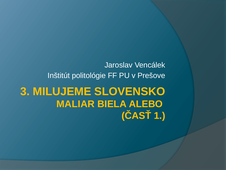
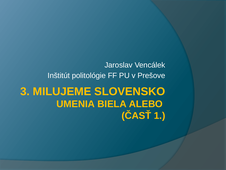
MALIAR: MALIAR -> UMENIA
